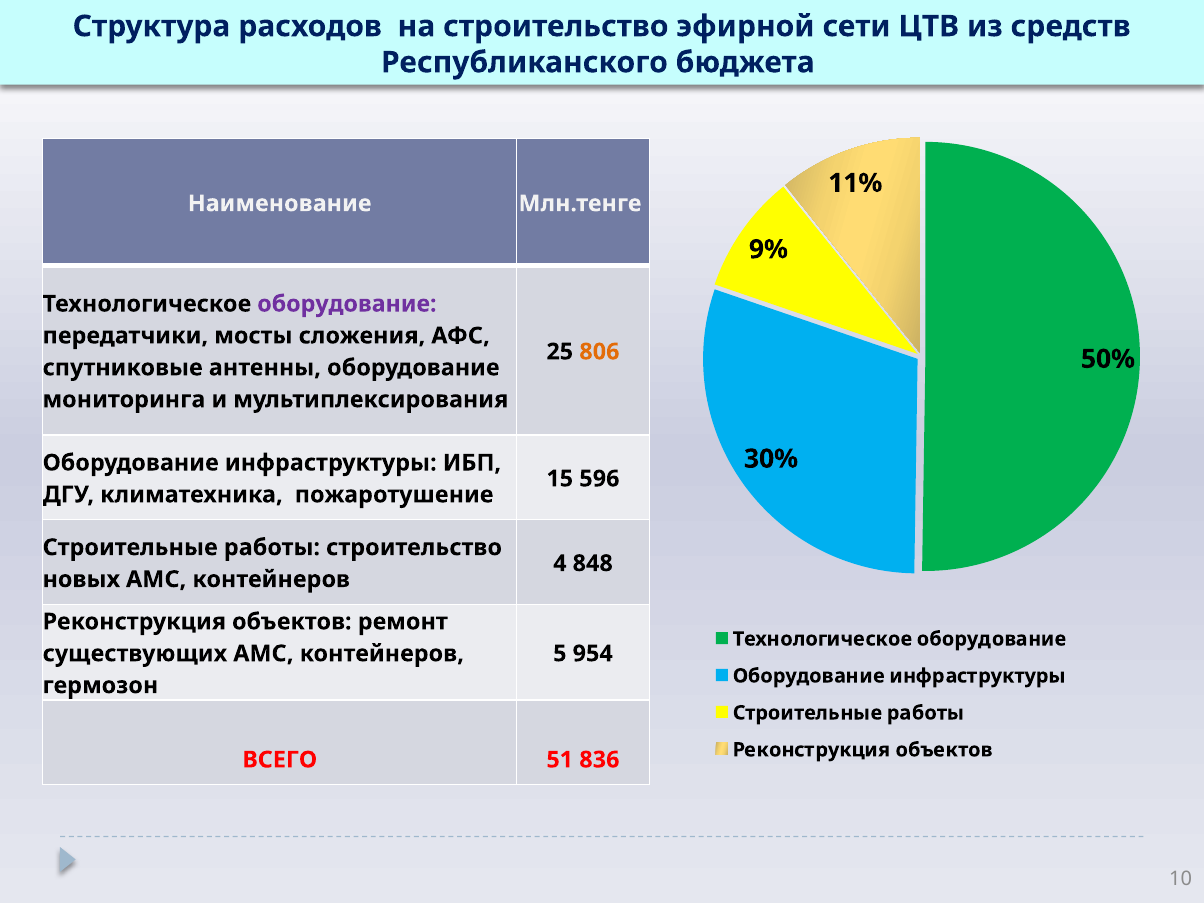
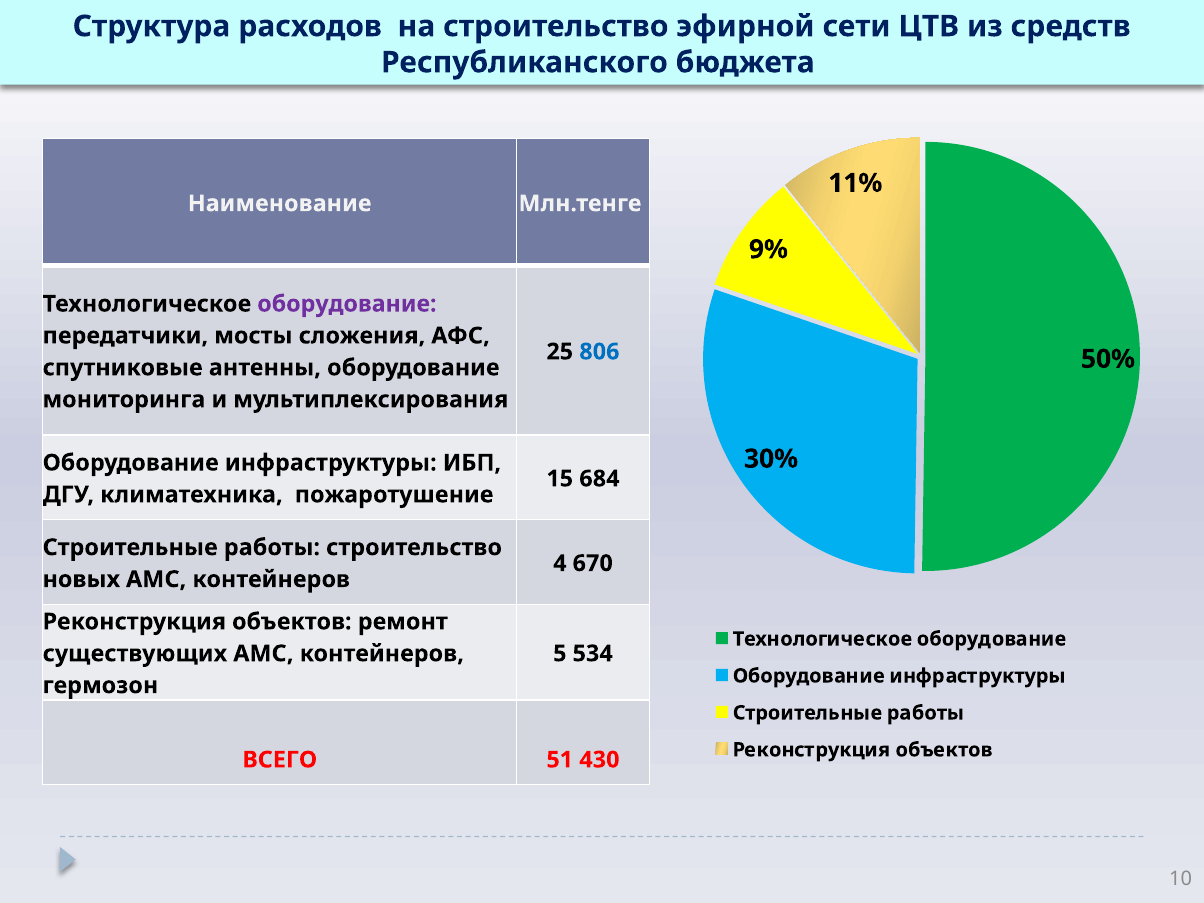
806 colour: orange -> blue
596: 596 -> 684
848: 848 -> 670
954: 954 -> 534
836: 836 -> 430
